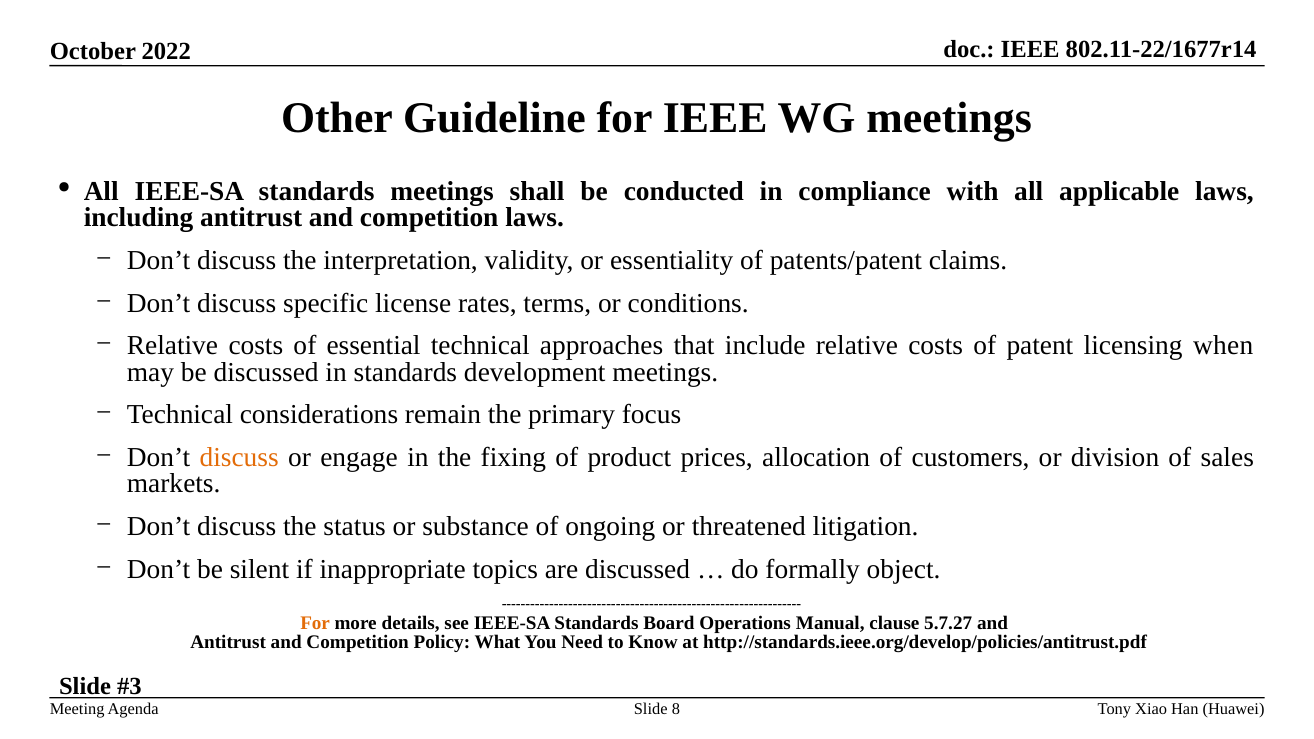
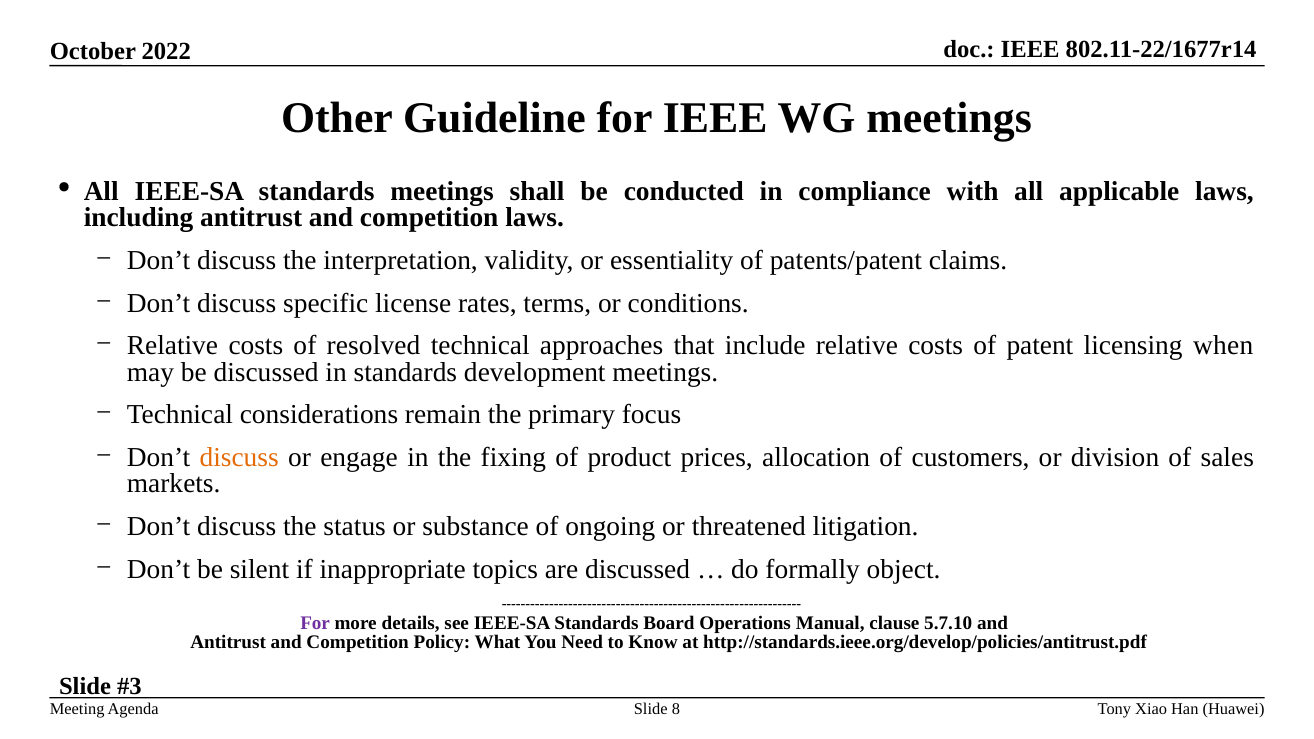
essential: essential -> resolved
For at (315, 624) colour: orange -> purple
5.7.27: 5.7.27 -> 5.7.10
